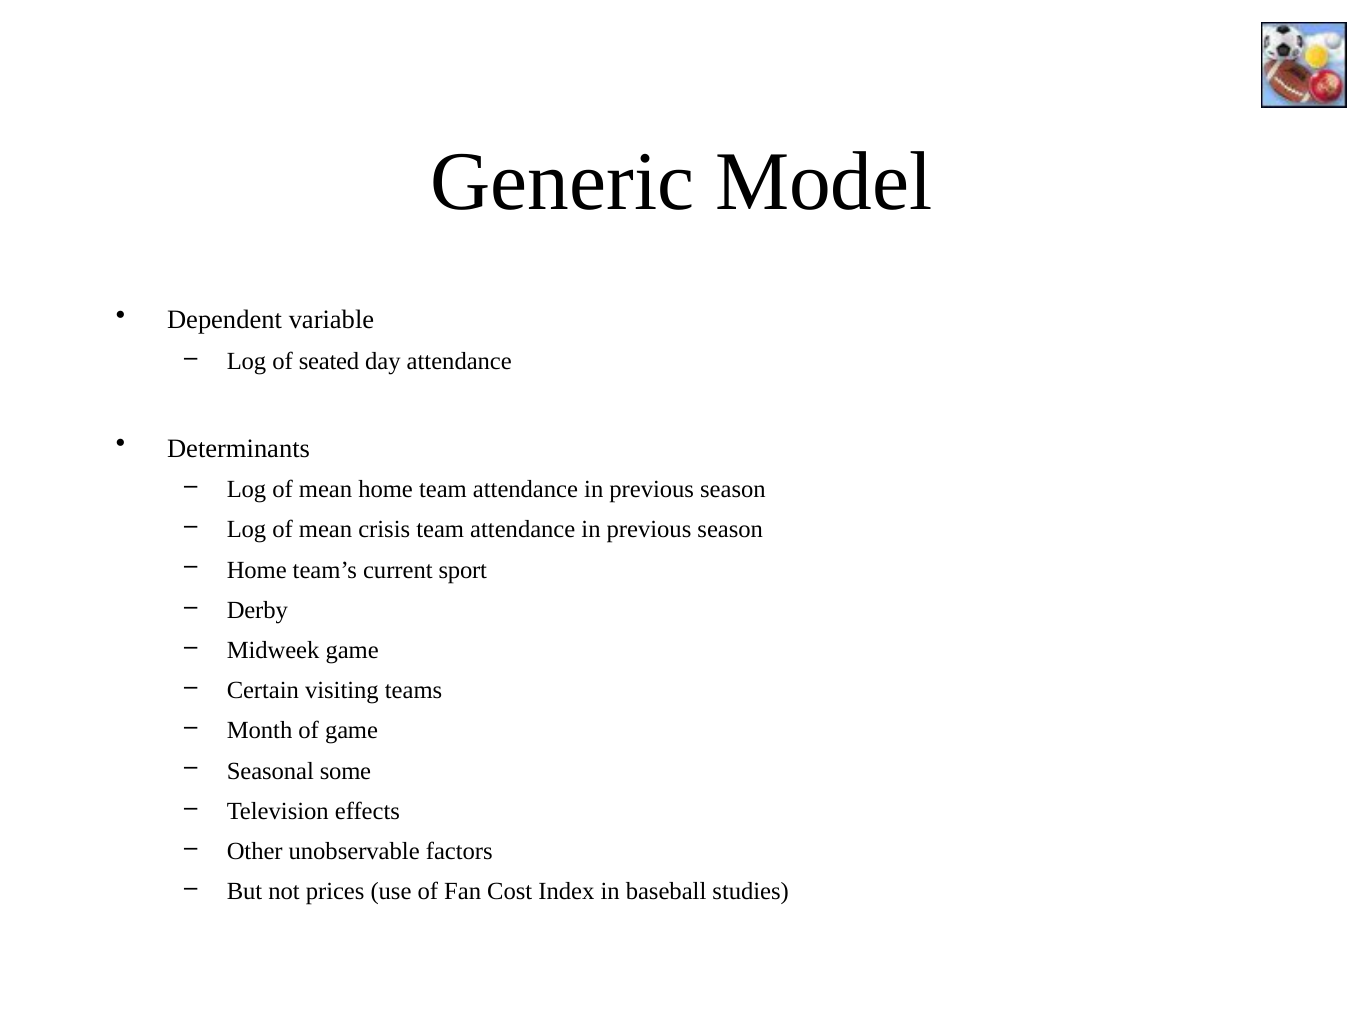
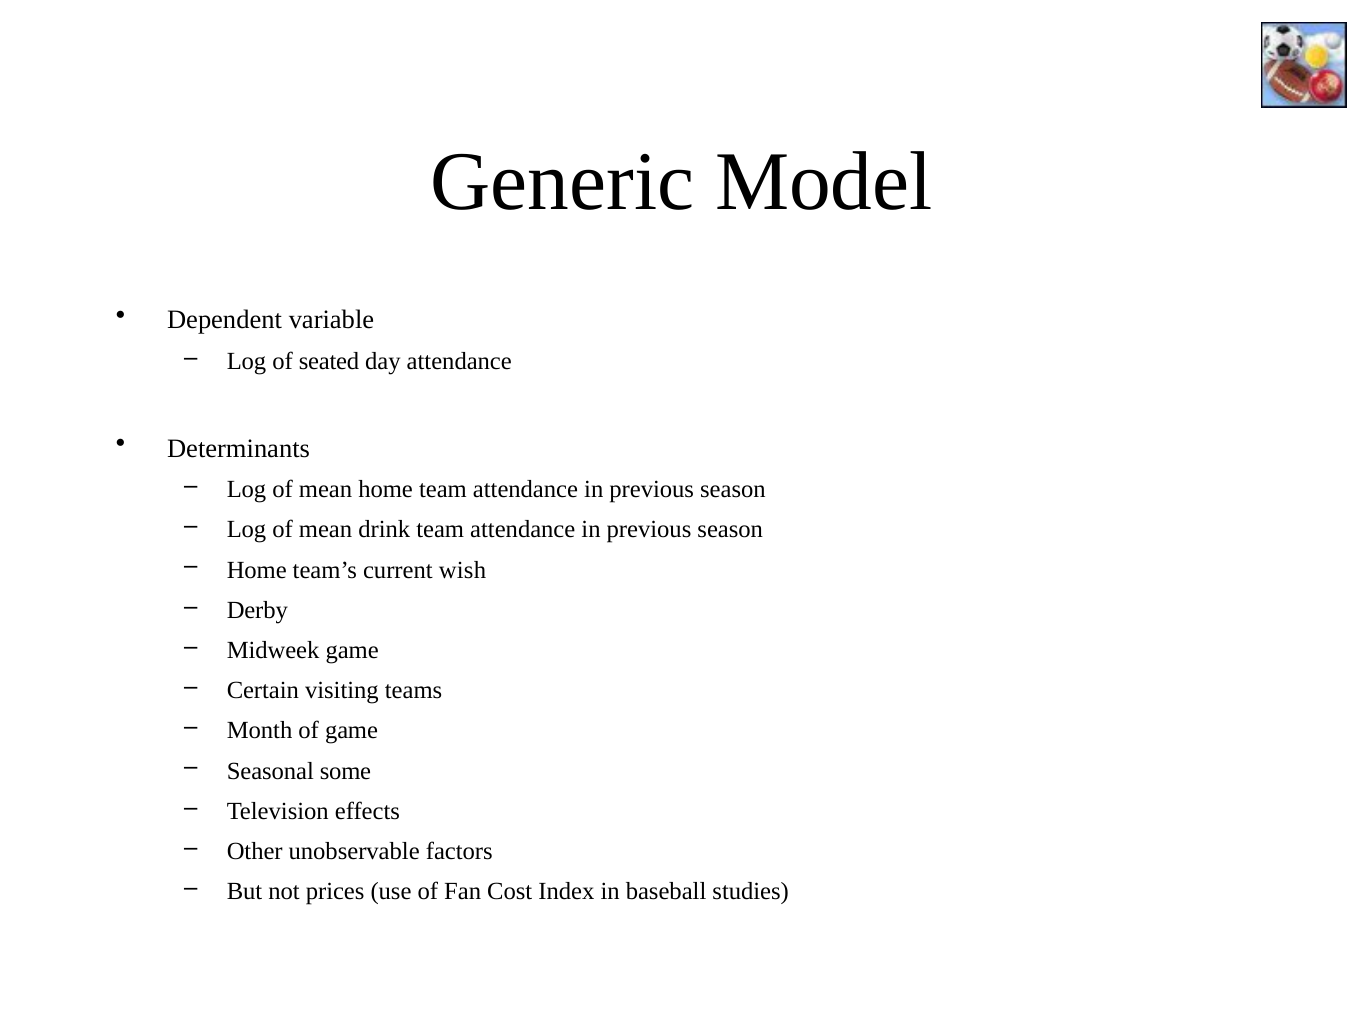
crisis: crisis -> drink
sport: sport -> wish
